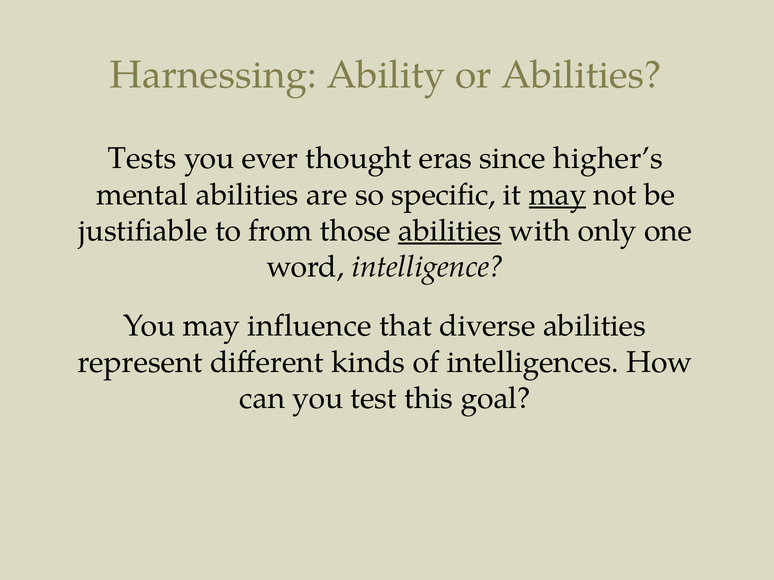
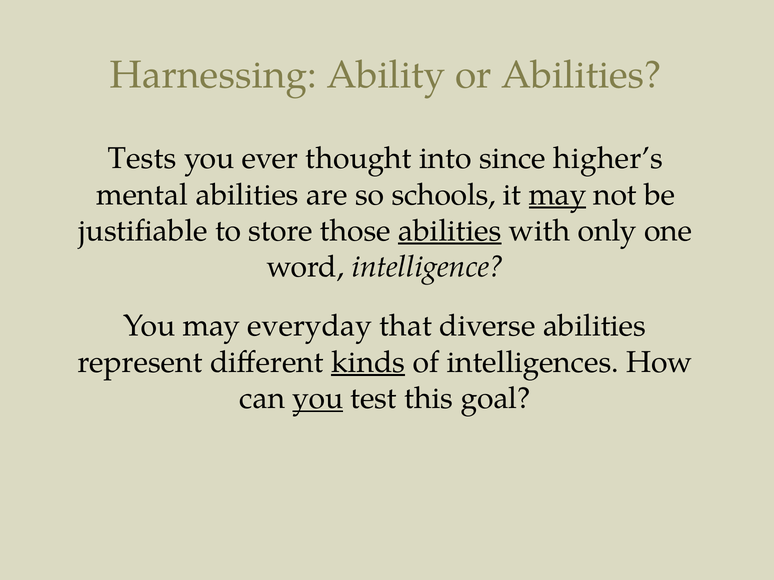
eras: eras -> into
specific: specific -> schools
from: from -> store
influence: influence -> everyday
kinds underline: none -> present
you at (318, 399) underline: none -> present
